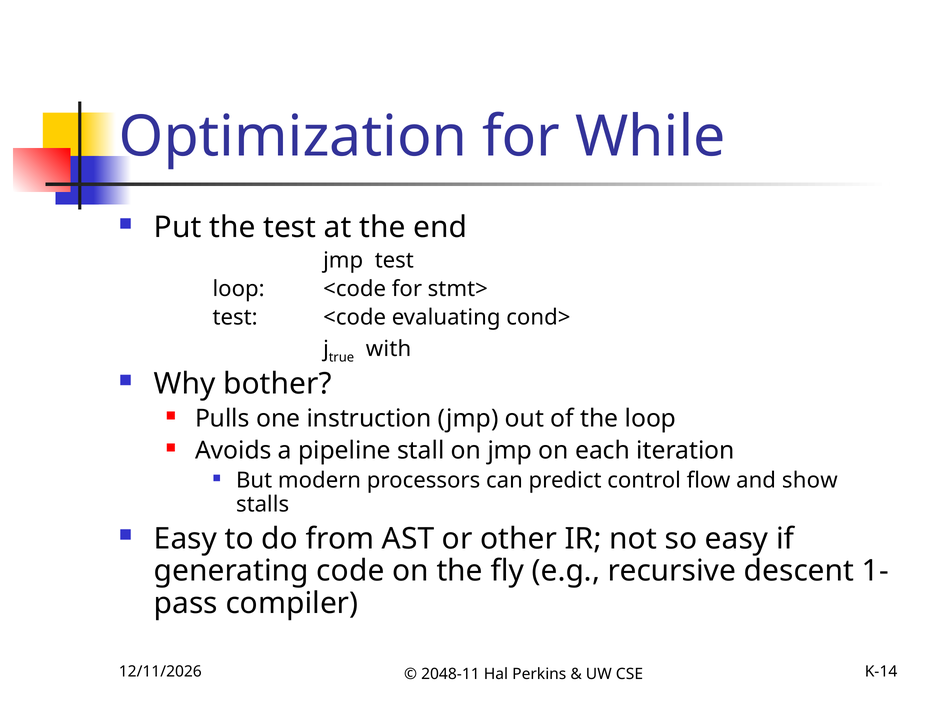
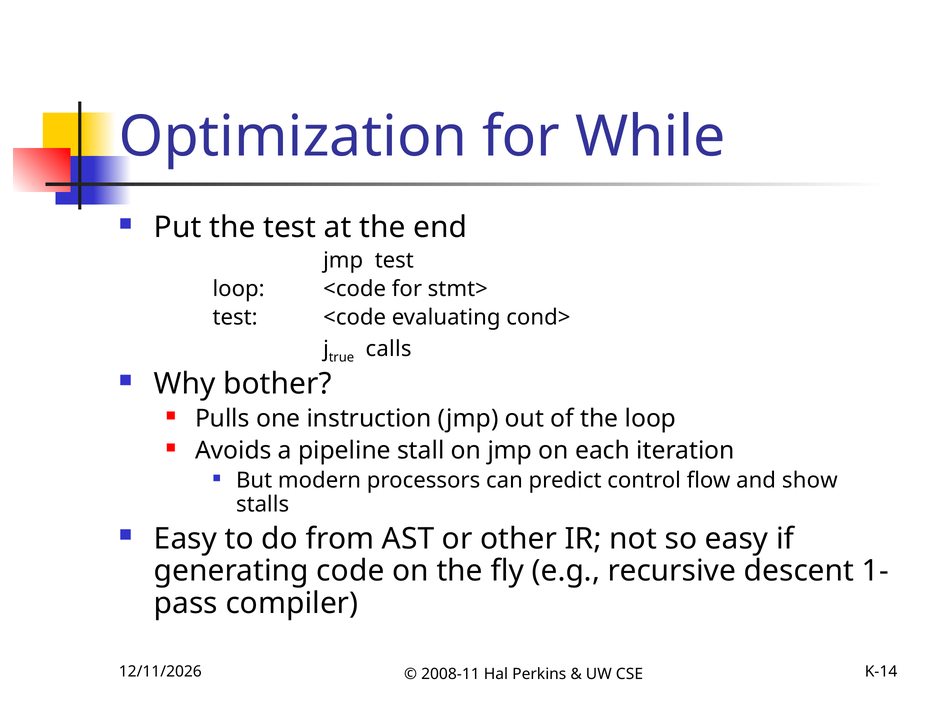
with: with -> calls
2048-11: 2048-11 -> 2008-11
